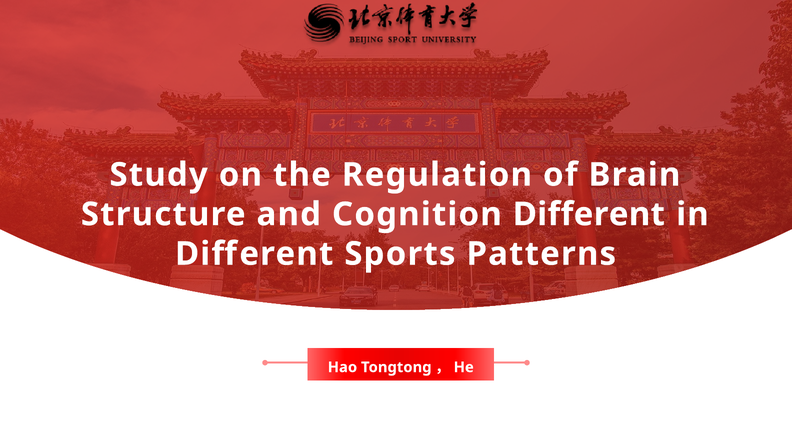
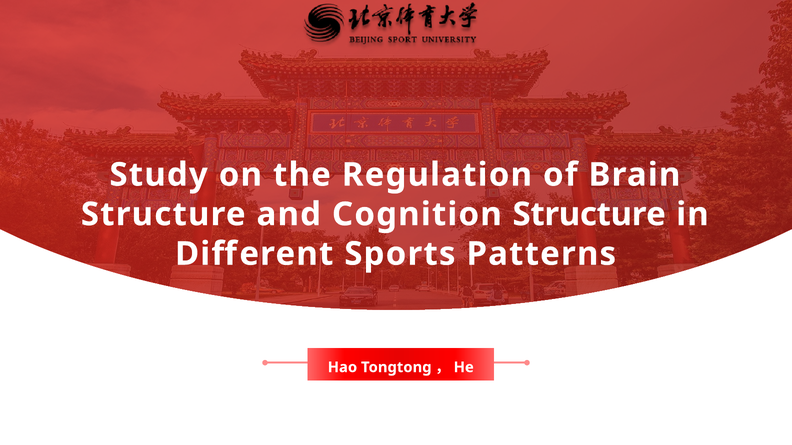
Cognition Different: Different -> Structure
